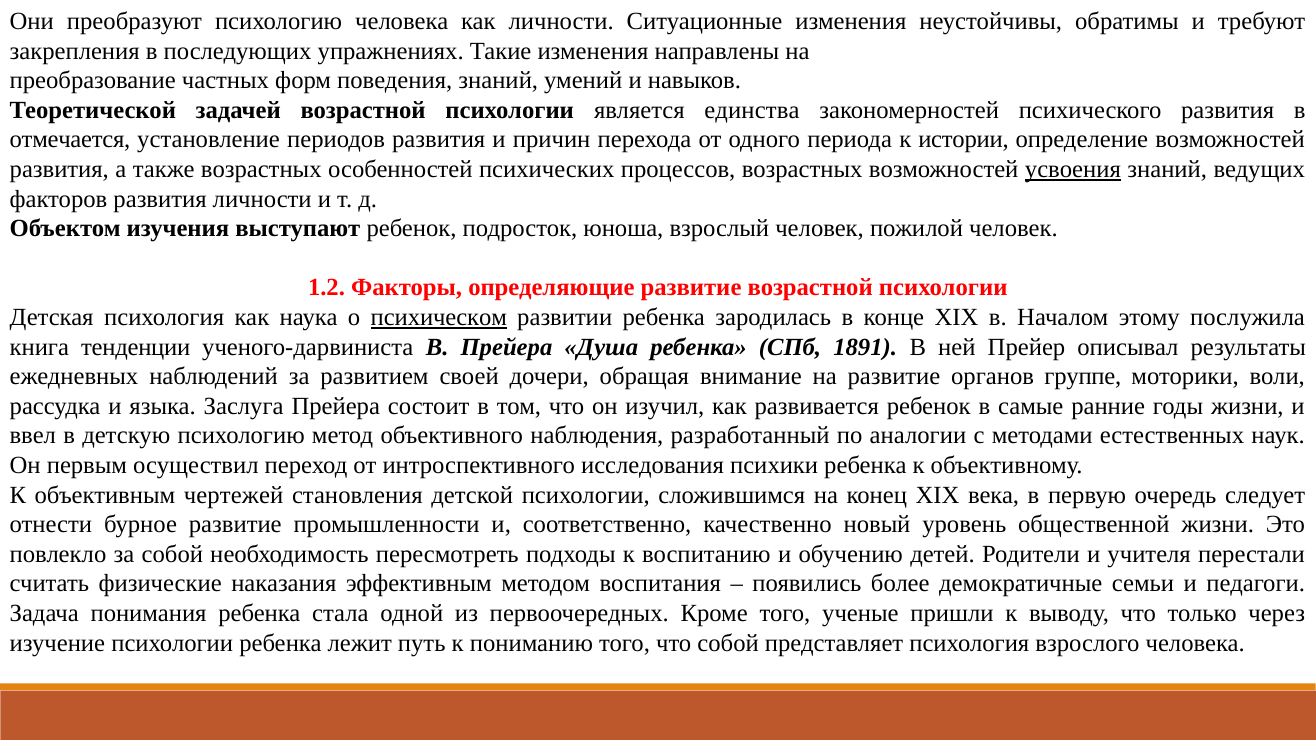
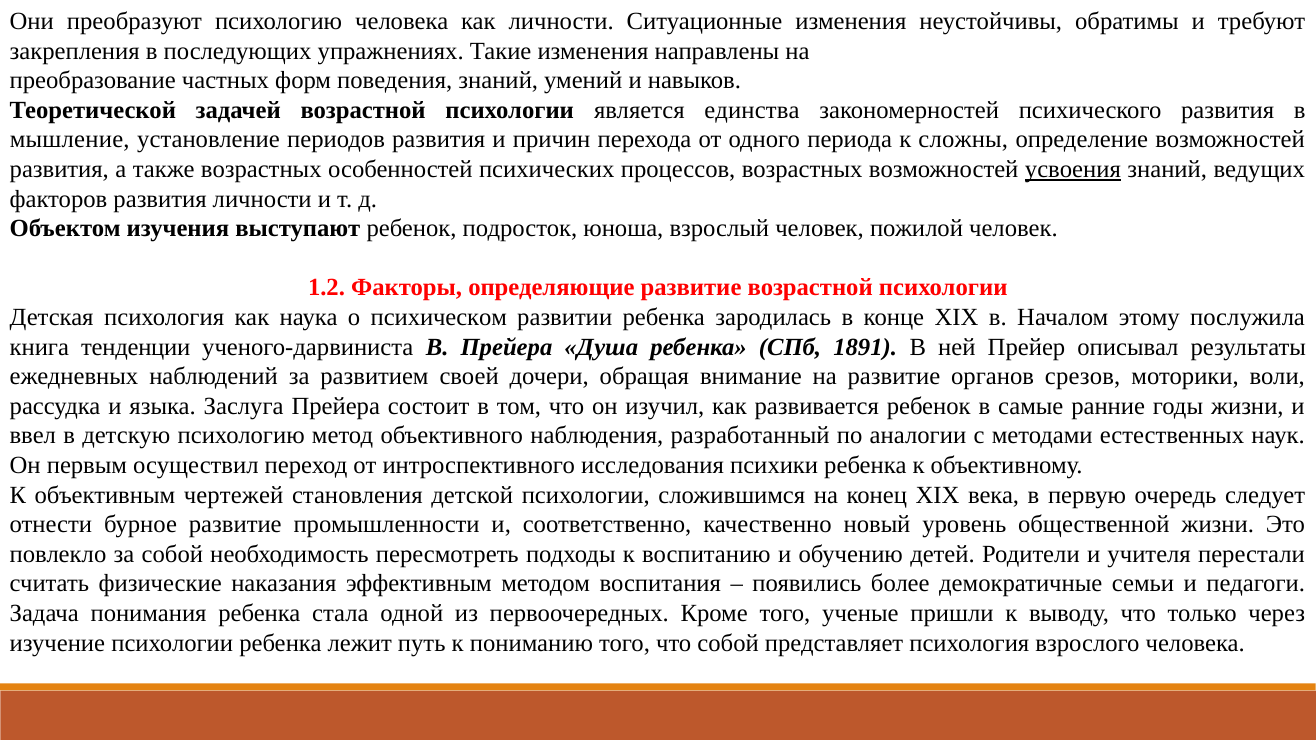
отмечается: отмечается -> мышление
истории: истории -> сложны
психическом underline: present -> none
группе: группе -> срезов
